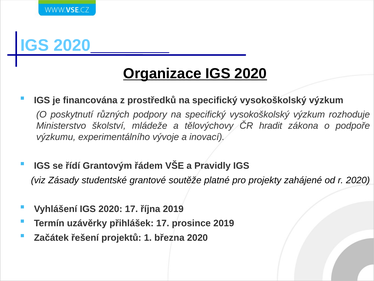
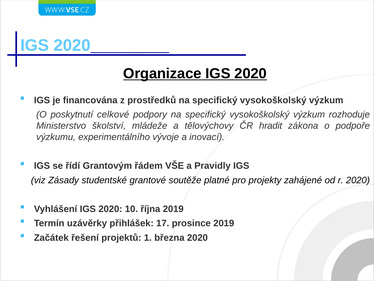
různých: různých -> celkové
2020 17: 17 -> 10
